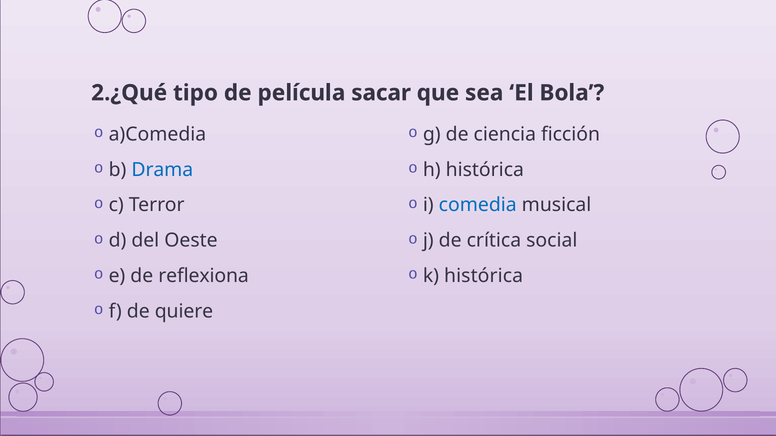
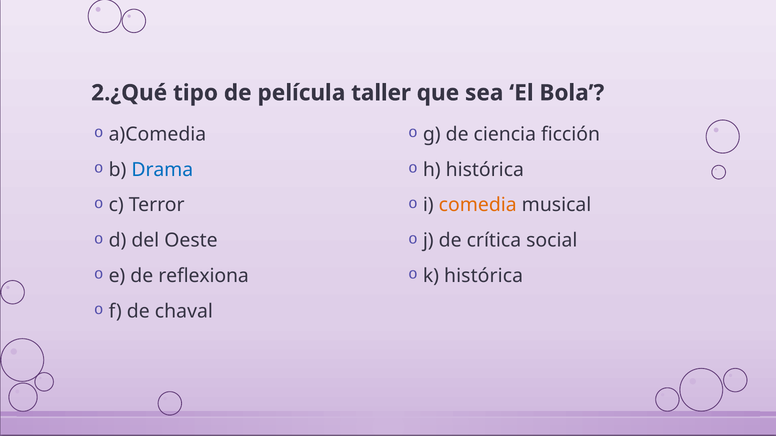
sacar: sacar -> taller
comedia colour: blue -> orange
quiere: quiere -> chaval
